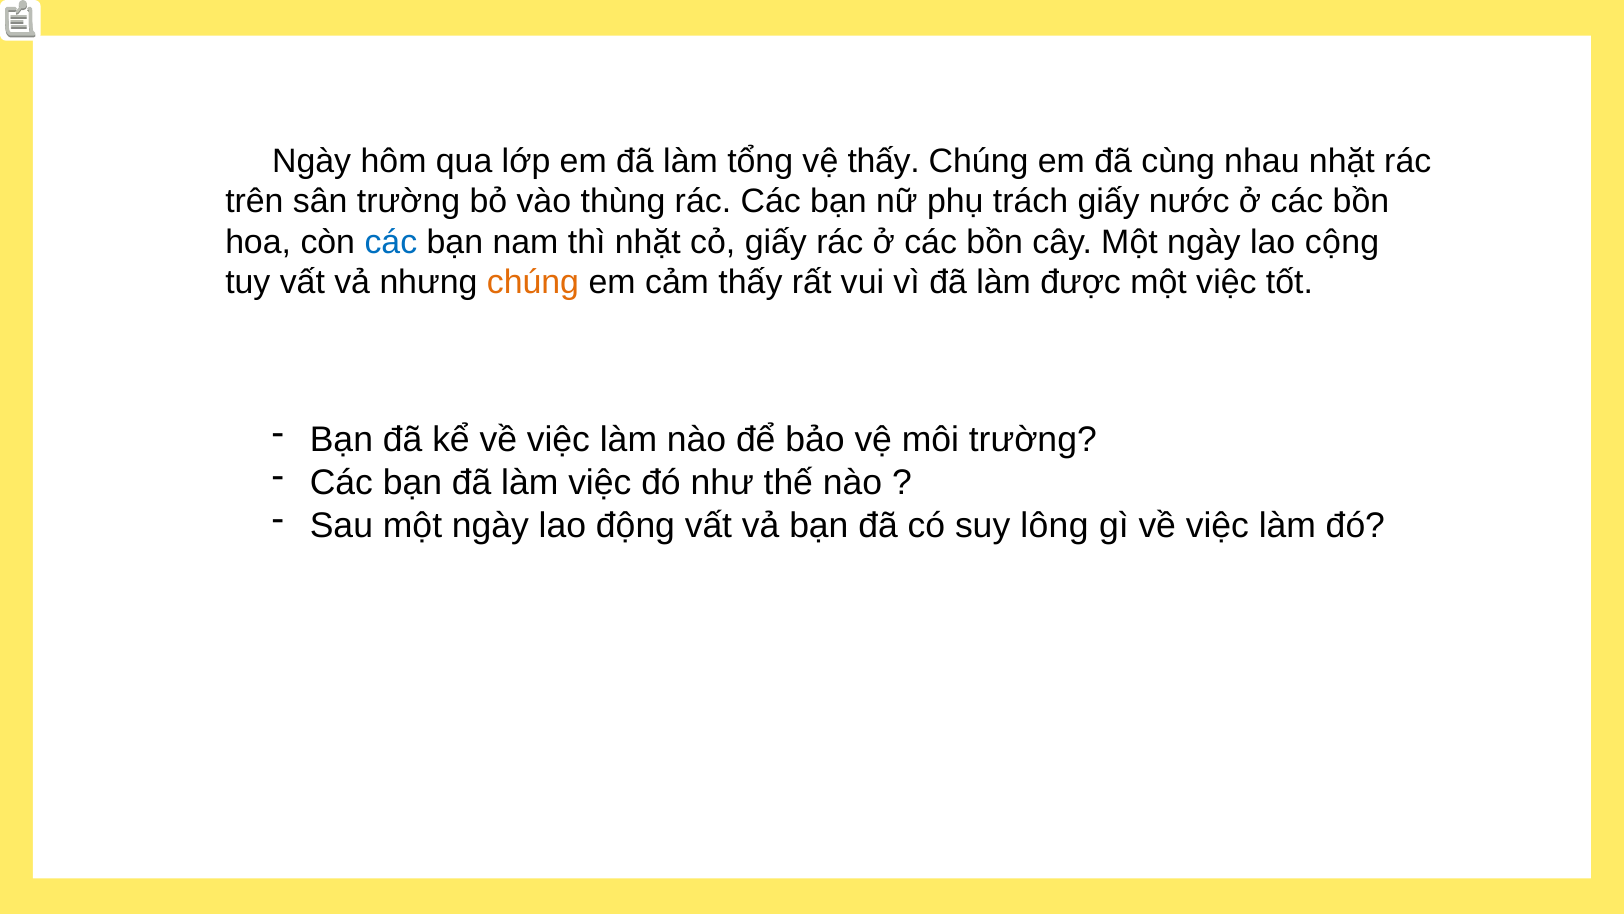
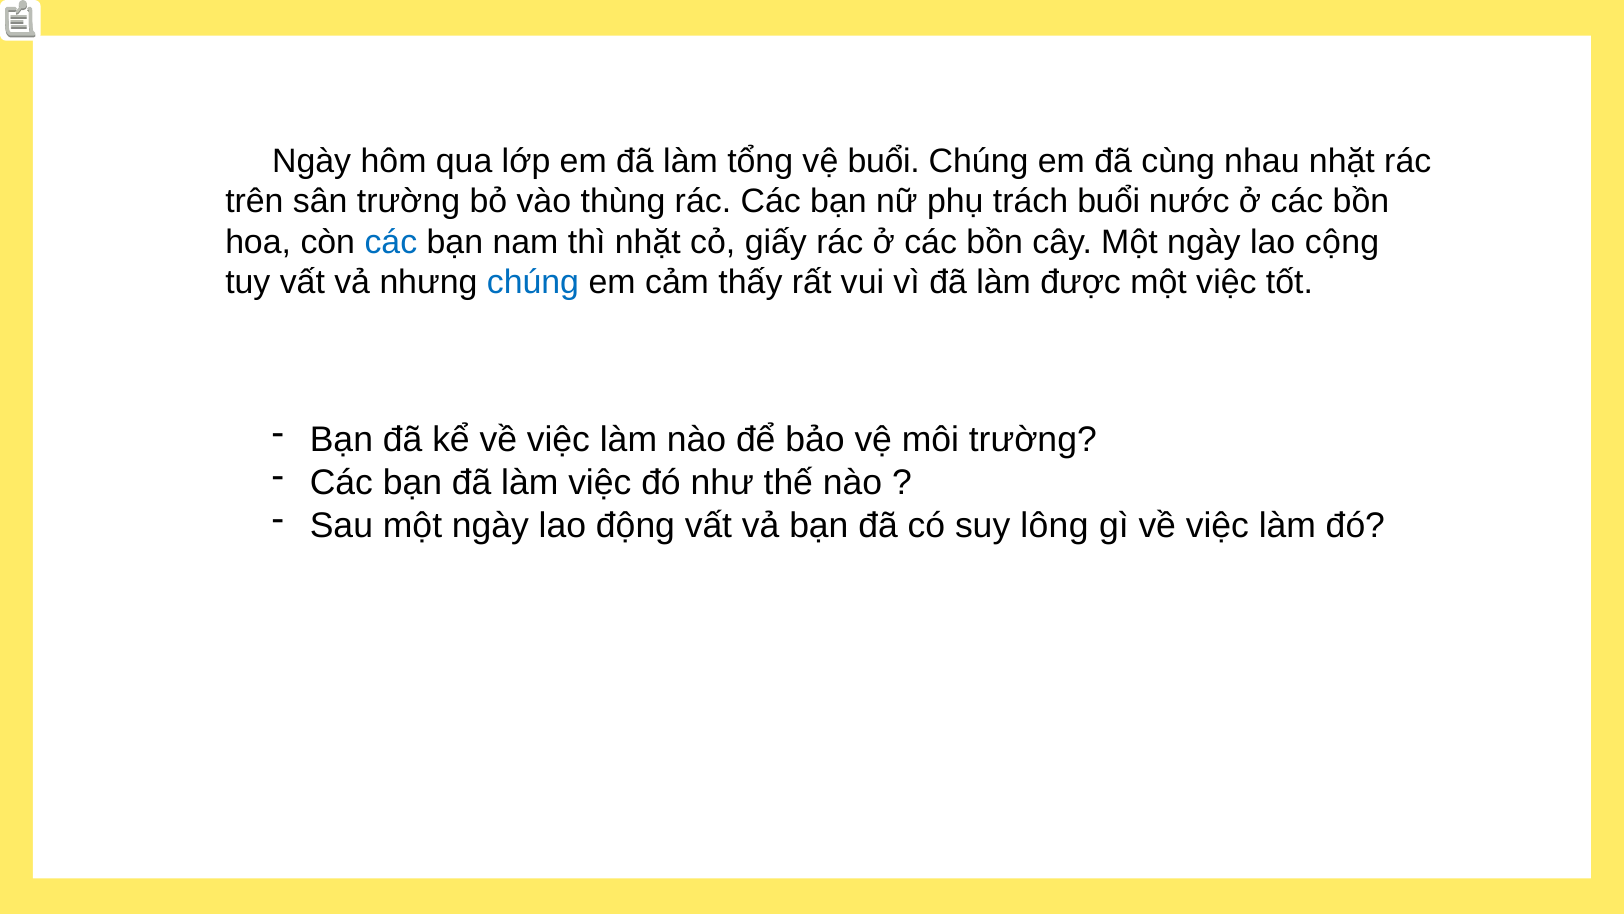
vệ thấy: thấy -> buổi
trách giấy: giấy -> buổi
chúng at (533, 283) colour: orange -> blue
